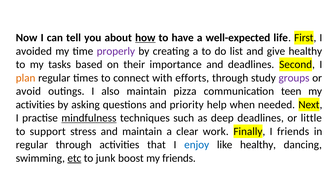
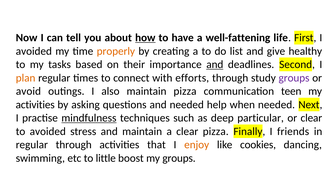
well-expected: well-expected -> well-fattening
properly colour: purple -> orange
and at (215, 64) underline: none -> present
and priority: priority -> needed
deep deadlines: deadlines -> particular
or little: little -> clear
to support: support -> avoided
clear work: work -> pizza
enjoy colour: blue -> orange
like healthy: healthy -> cookies
etc underline: present -> none
junk: junk -> little
my friends: friends -> groups
